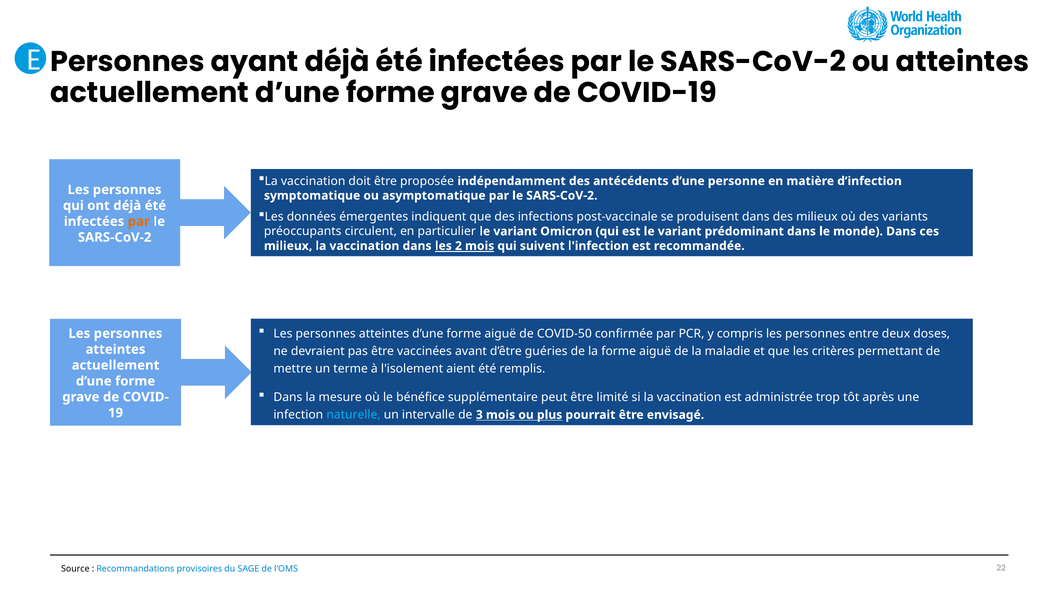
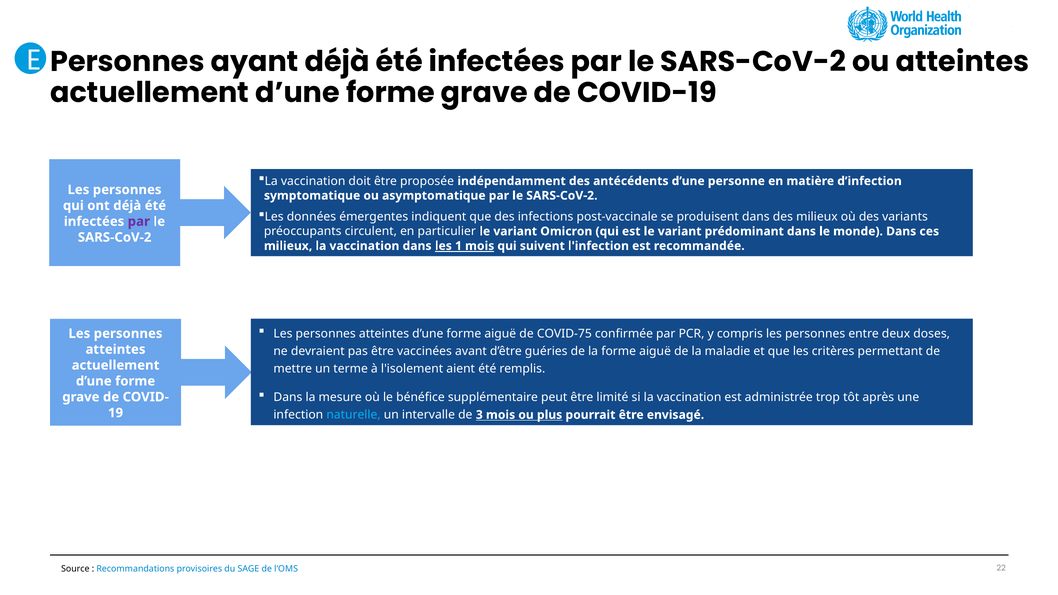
par at (139, 222) colour: orange -> purple
2: 2 -> 1
COVID-50: COVID-50 -> COVID-75
